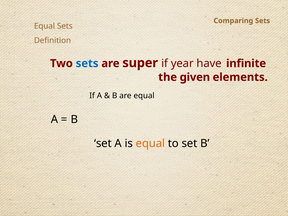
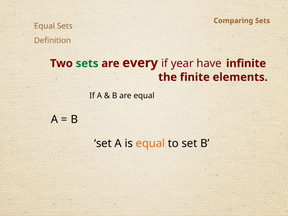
sets at (87, 63) colour: blue -> green
super: super -> every
given: given -> finite
